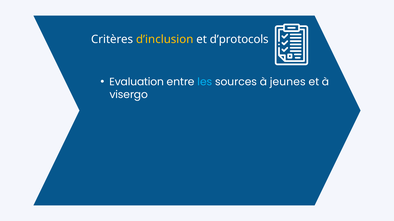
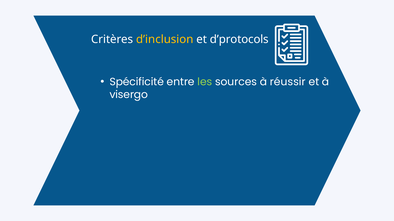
Evaluation: Evaluation -> Spécificité
les colour: light blue -> light green
jeunes: jeunes -> réussir
